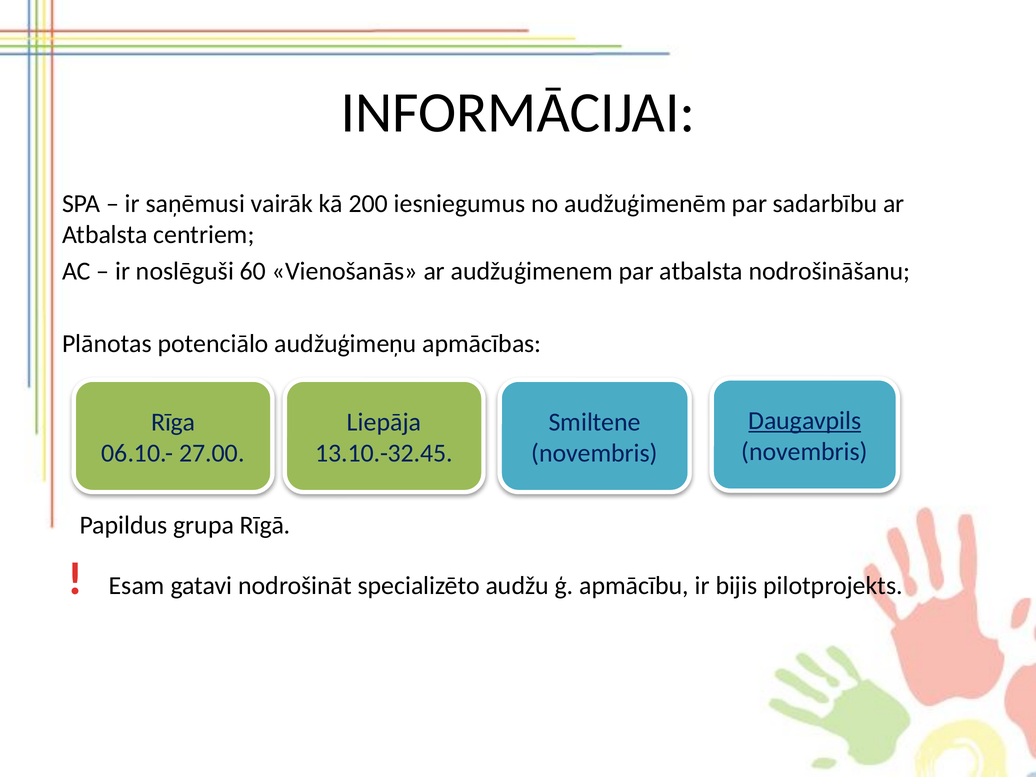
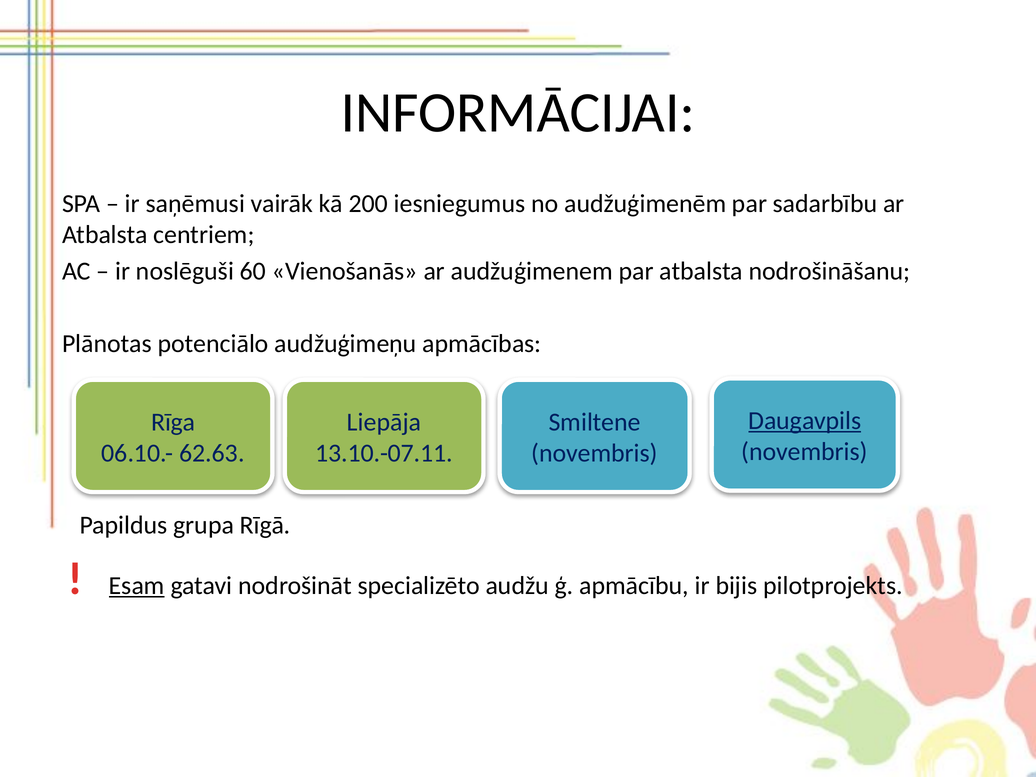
27.00: 27.00 -> 62.63
13.10.-32.45: 13.10.-32.45 -> 13.10.-07.11
Esam underline: none -> present
